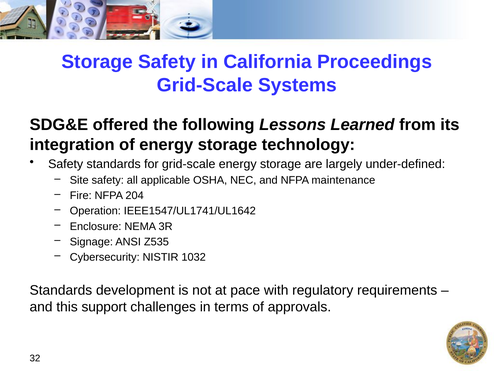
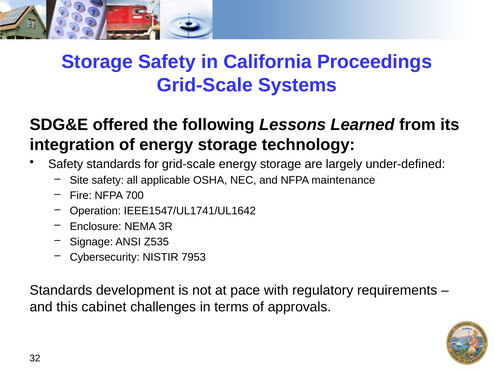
204: 204 -> 700
1032: 1032 -> 7953
support: support -> cabinet
